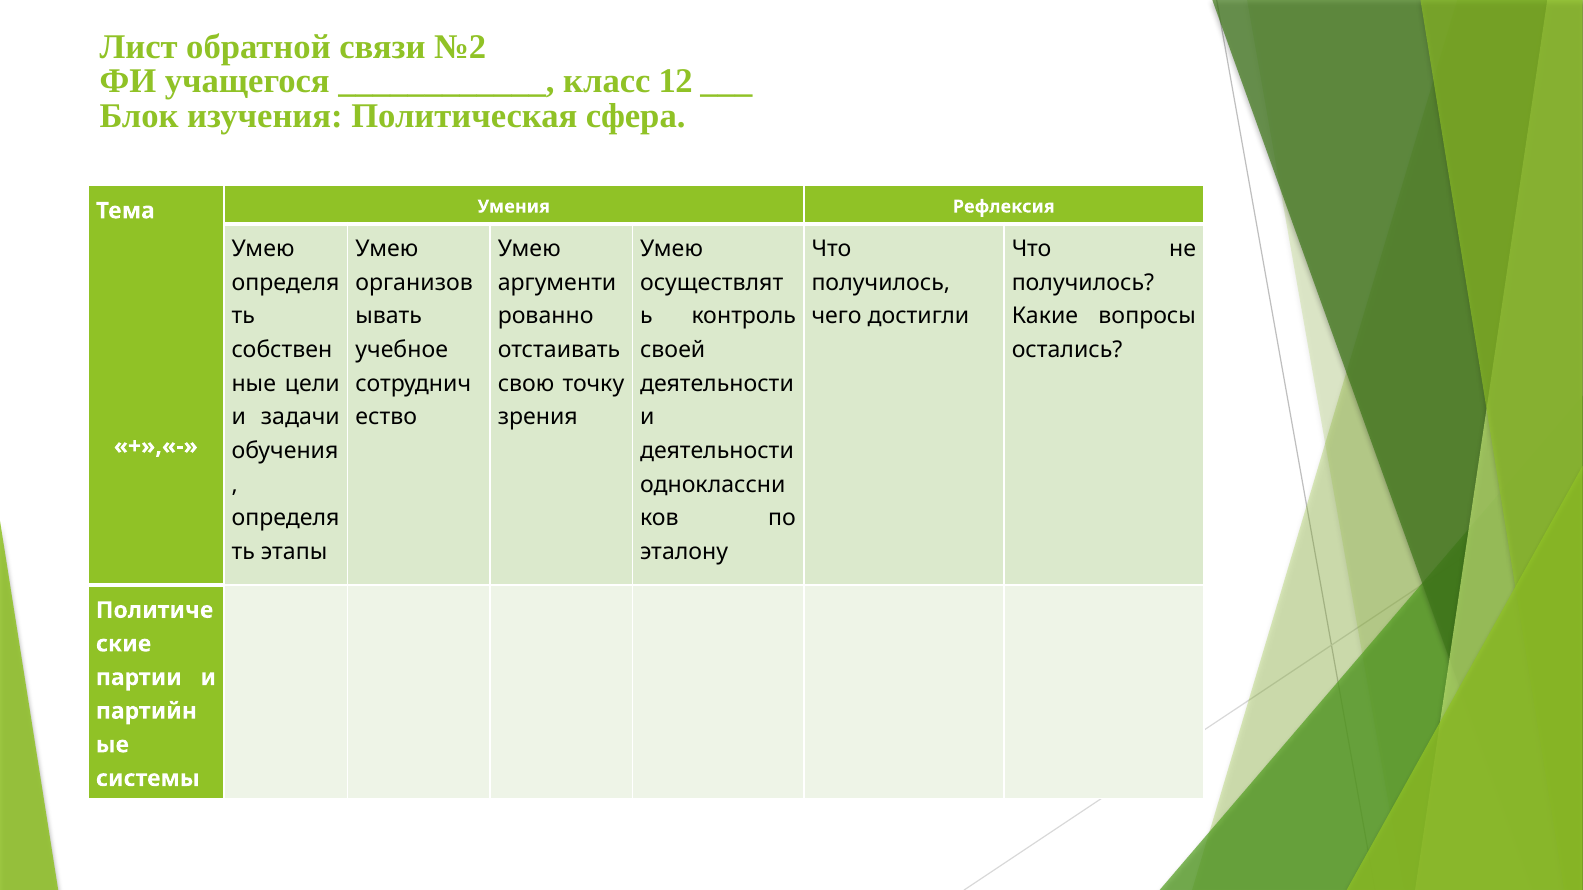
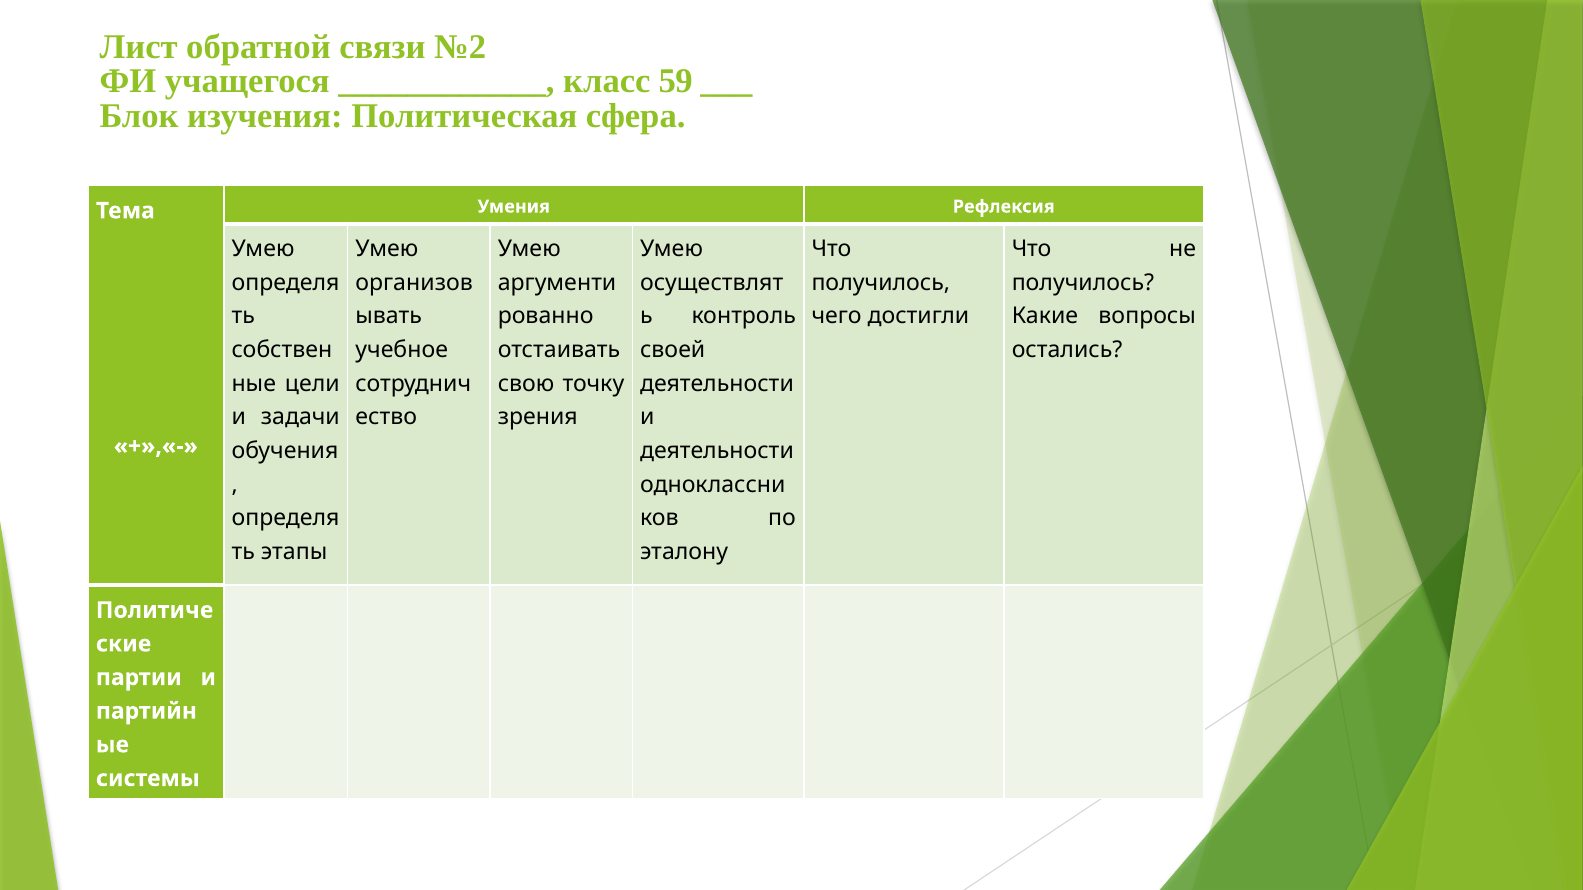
12: 12 -> 59
